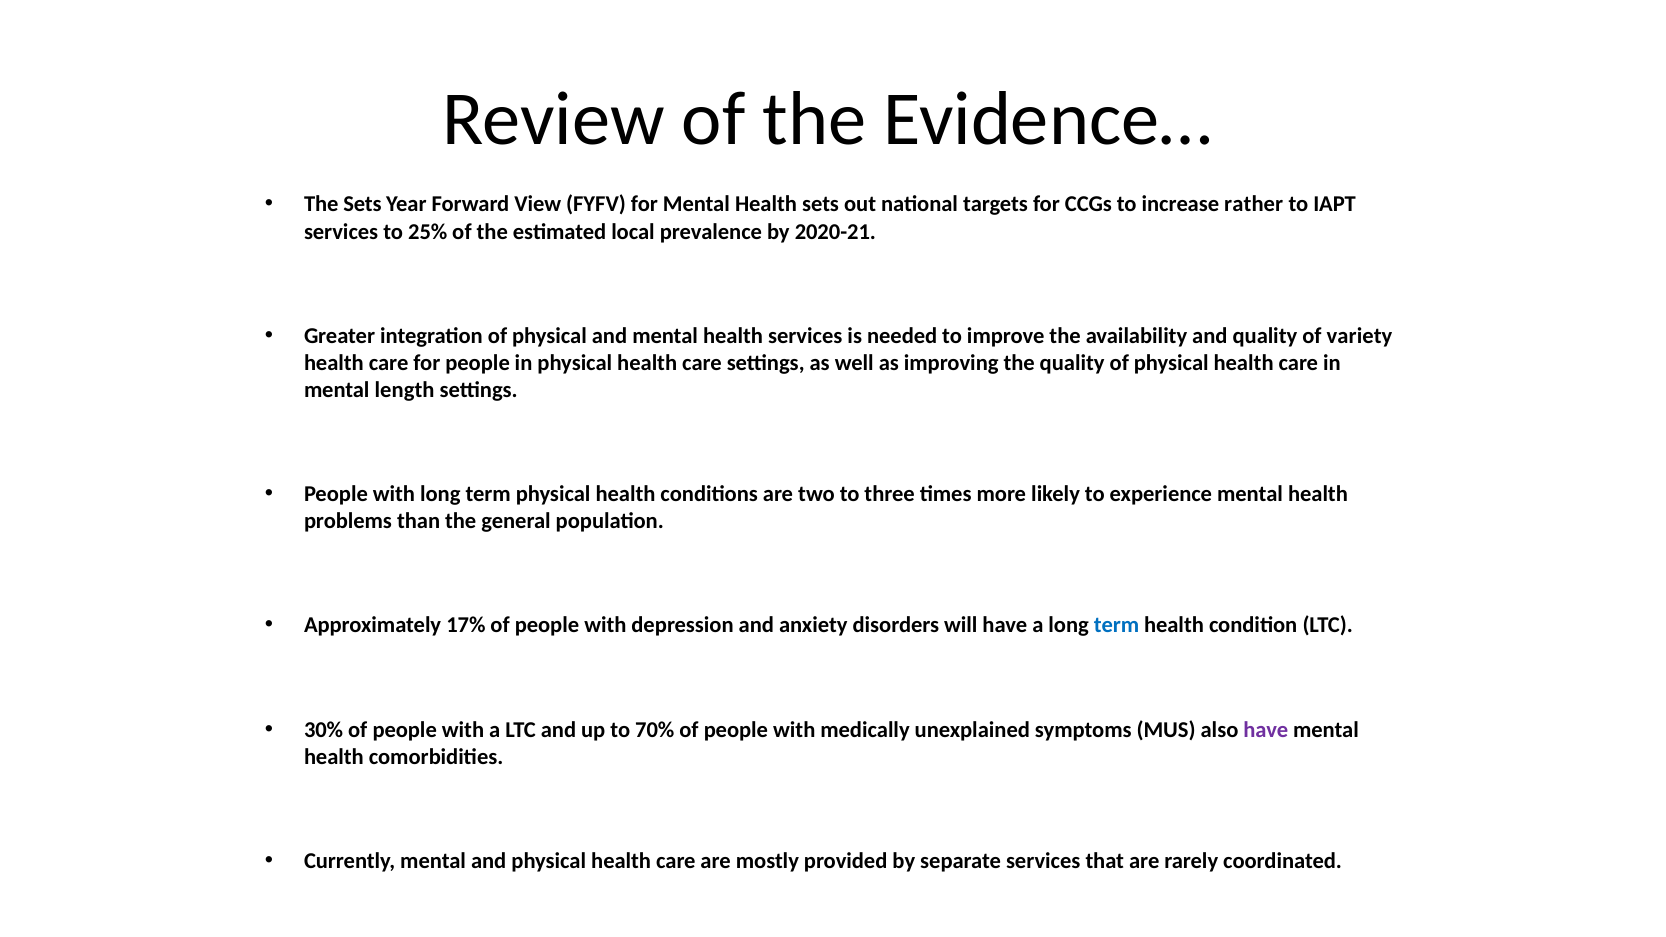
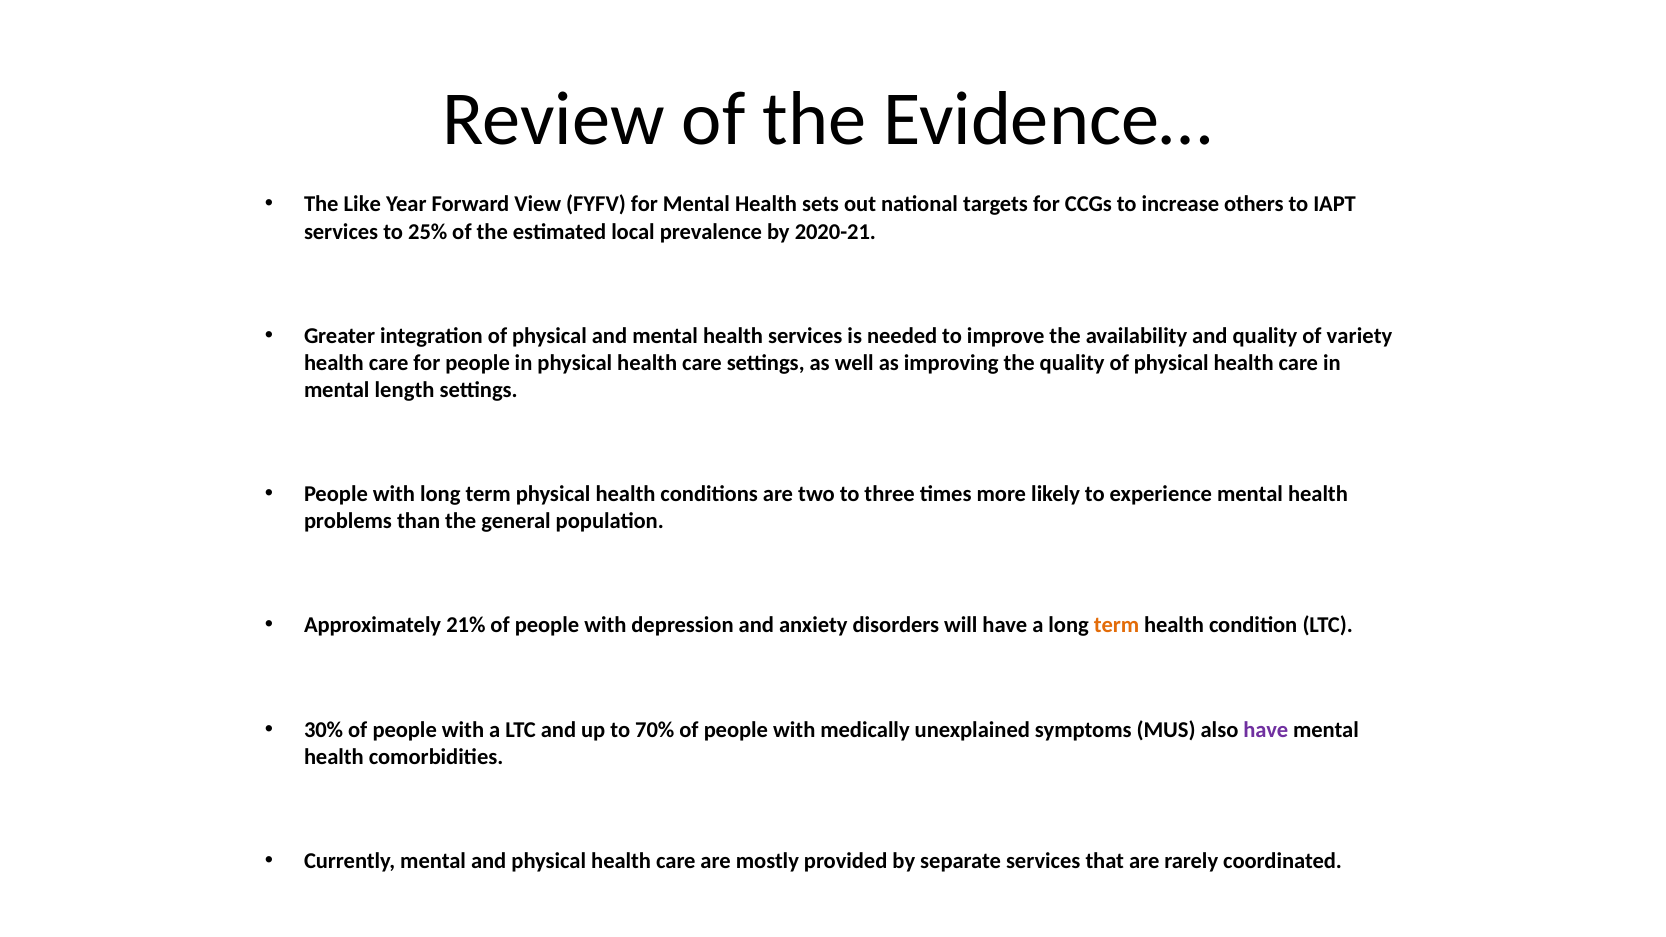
The Sets: Sets -> Like
rather: rather -> others
17%: 17% -> 21%
term at (1117, 626) colour: blue -> orange
